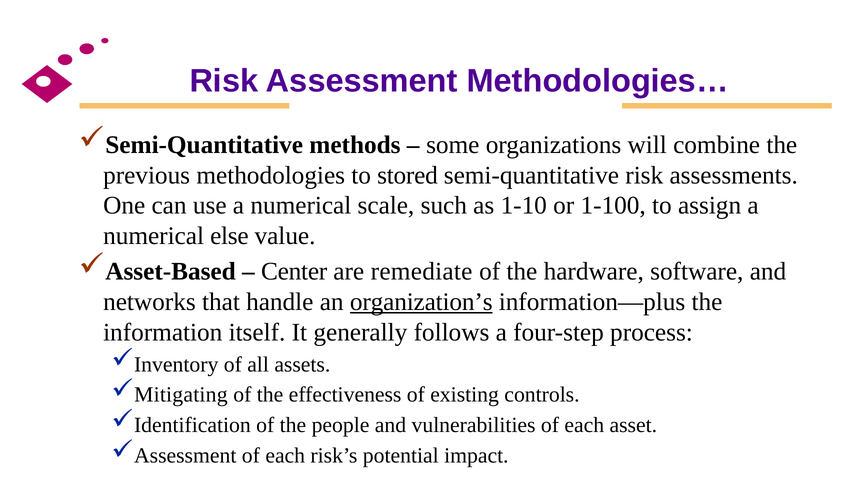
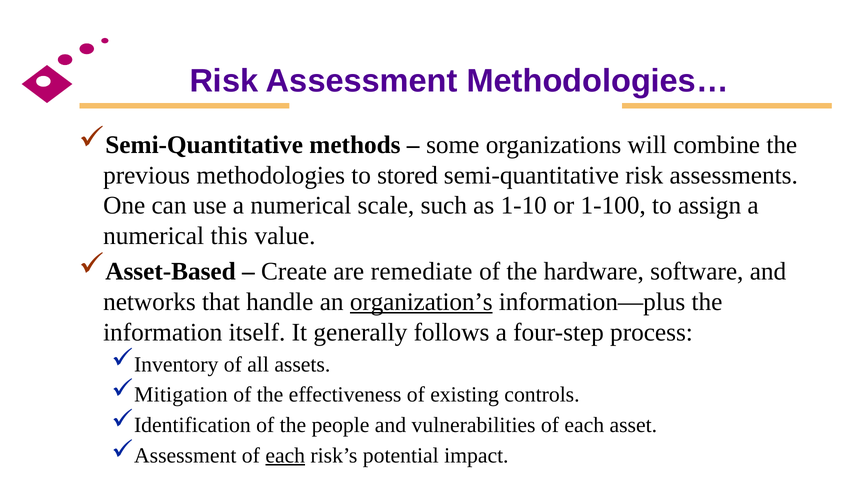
else: else -> this
Center: Center -> Create
Mitigating: Mitigating -> Mitigation
each at (285, 456) underline: none -> present
